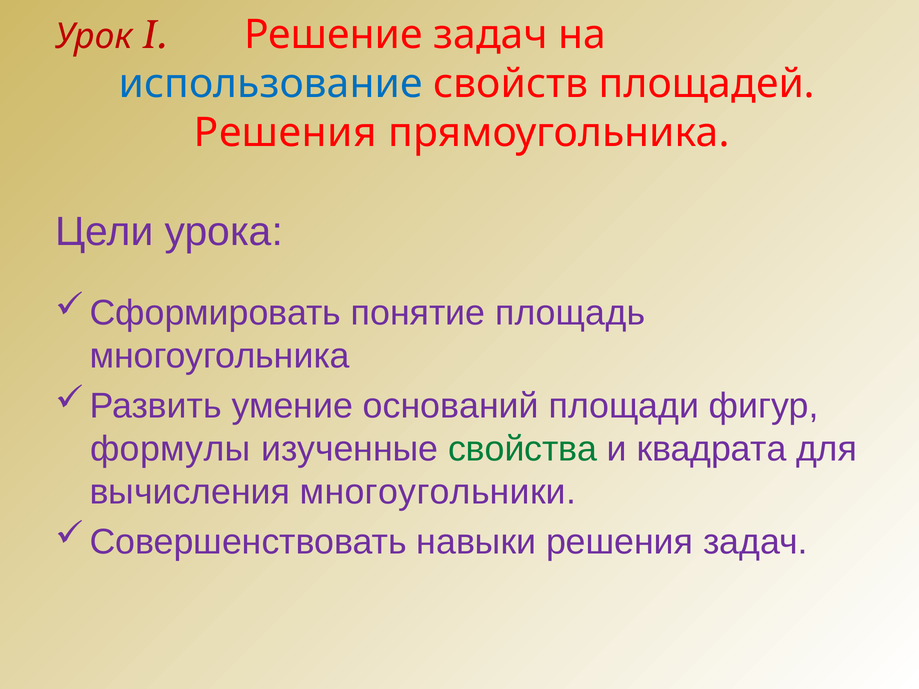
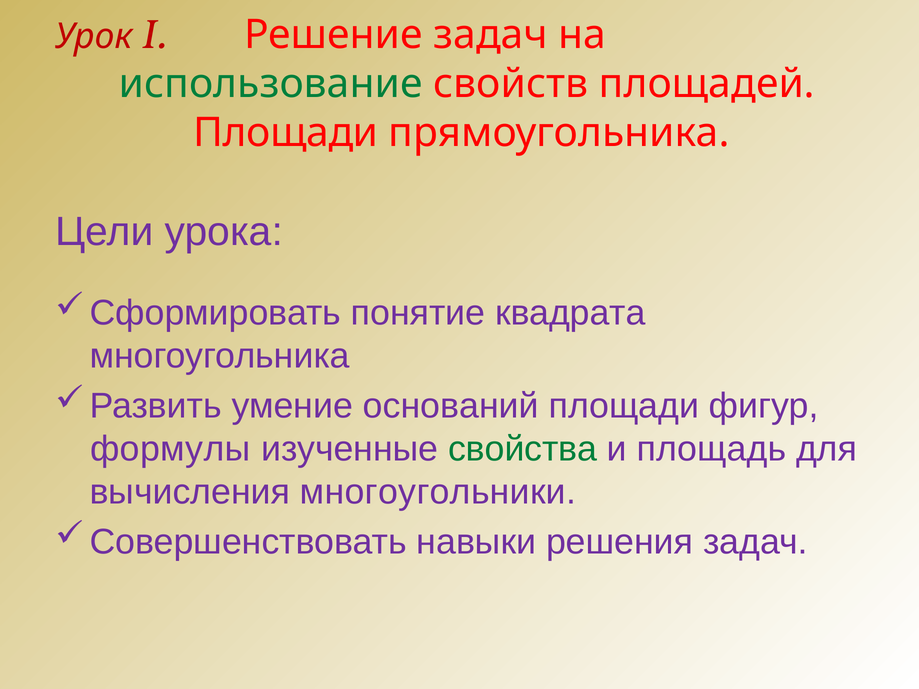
использование colour: blue -> green
Решения at (285, 133): Решения -> Площади
площадь: площадь -> квадрата
квадрата: квадрата -> площадь
